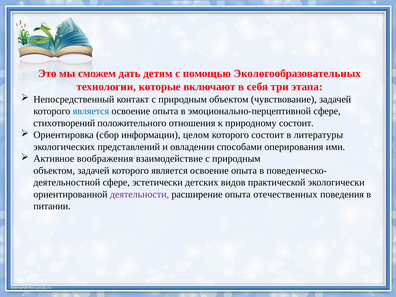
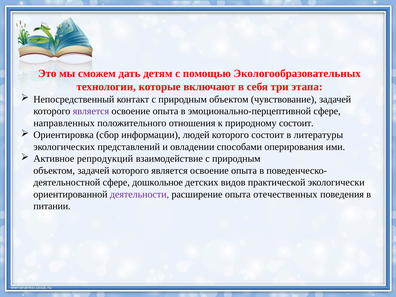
является at (91, 111) colour: blue -> purple
стихотворений: стихотворений -> направленных
целом: целом -> людей
воображения: воображения -> репродукций
эстетически: эстетически -> дошкольное
